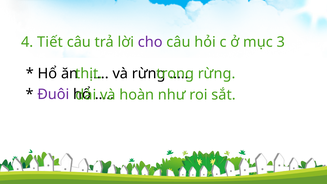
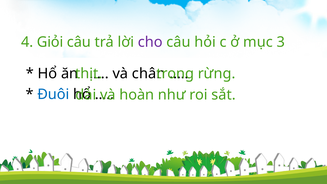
Tiết: Tiết -> Giỏi
và rừng: rừng -> chân
Đuôi colour: purple -> blue
